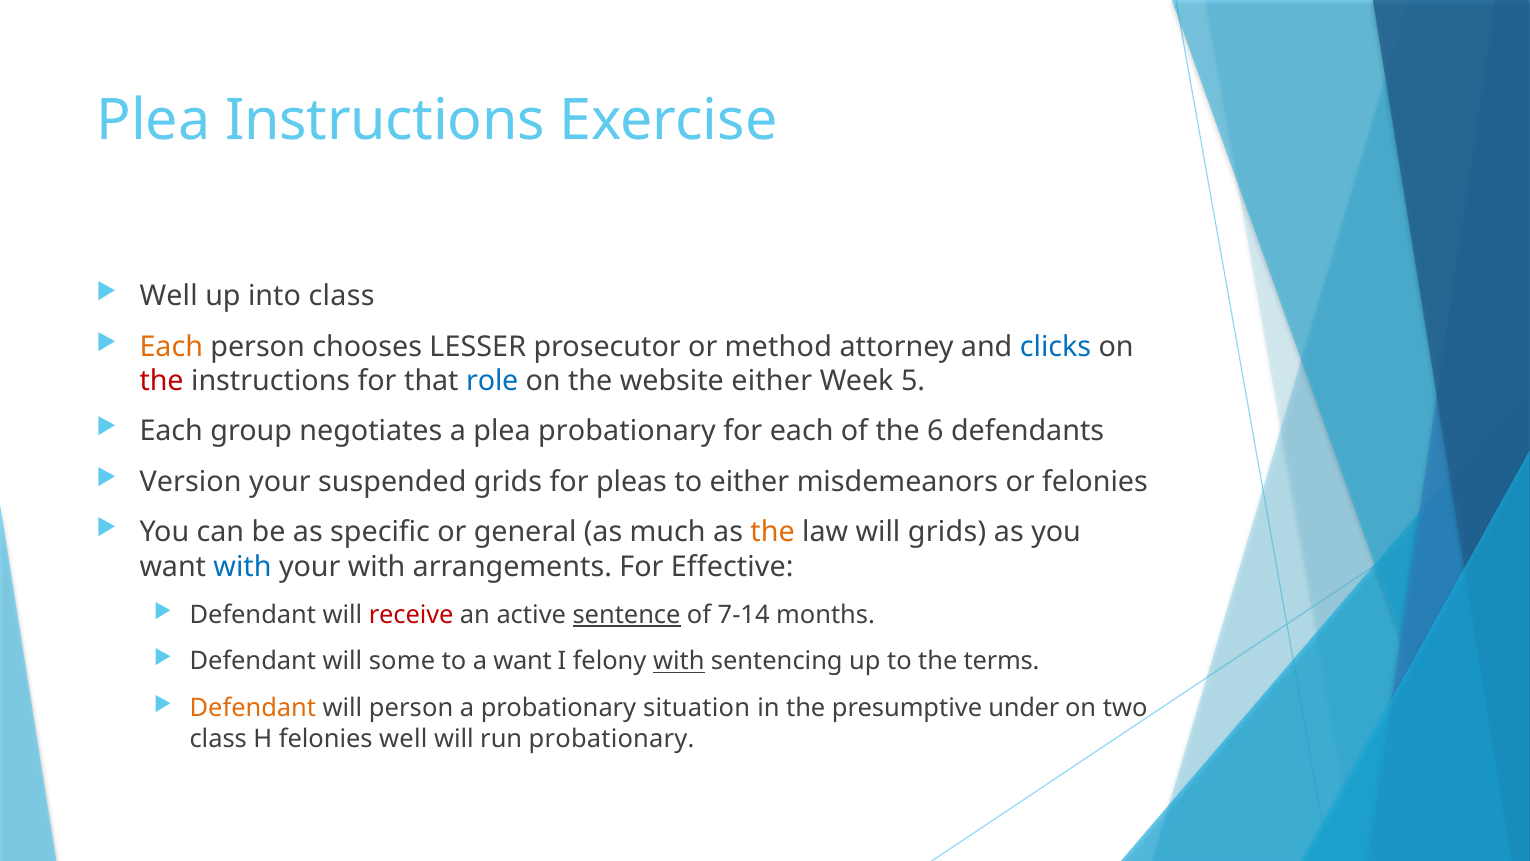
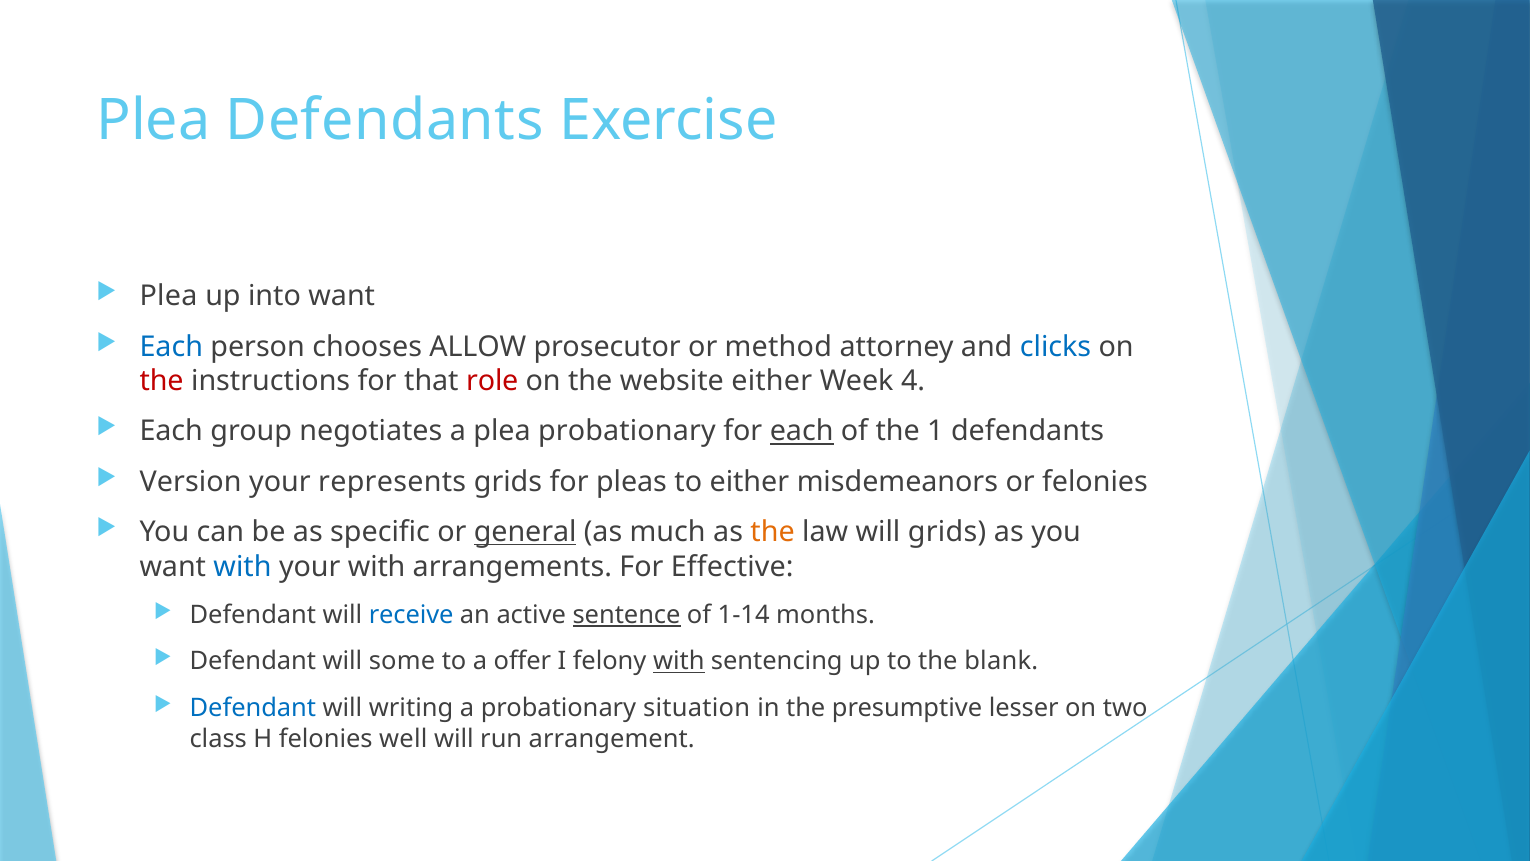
Plea Instructions: Instructions -> Defendants
Well at (169, 296): Well -> Plea
into class: class -> want
Each at (171, 346) colour: orange -> blue
LESSER: LESSER -> ALLOW
role colour: blue -> red
5: 5 -> 4
each at (802, 431) underline: none -> present
6: 6 -> 1
suspended: suspended -> represents
general underline: none -> present
receive colour: red -> blue
7-14: 7-14 -> 1-14
a want: want -> offer
terms: terms -> blank
Defendant at (253, 708) colour: orange -> blue
will person: person -> writing
under: under -> lesser
run probationary: probationary -> arrangement
